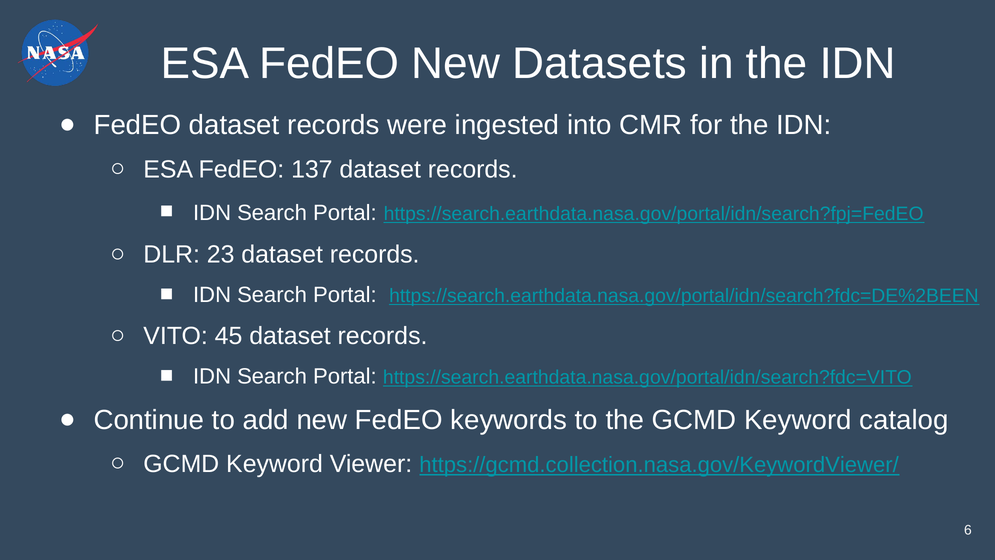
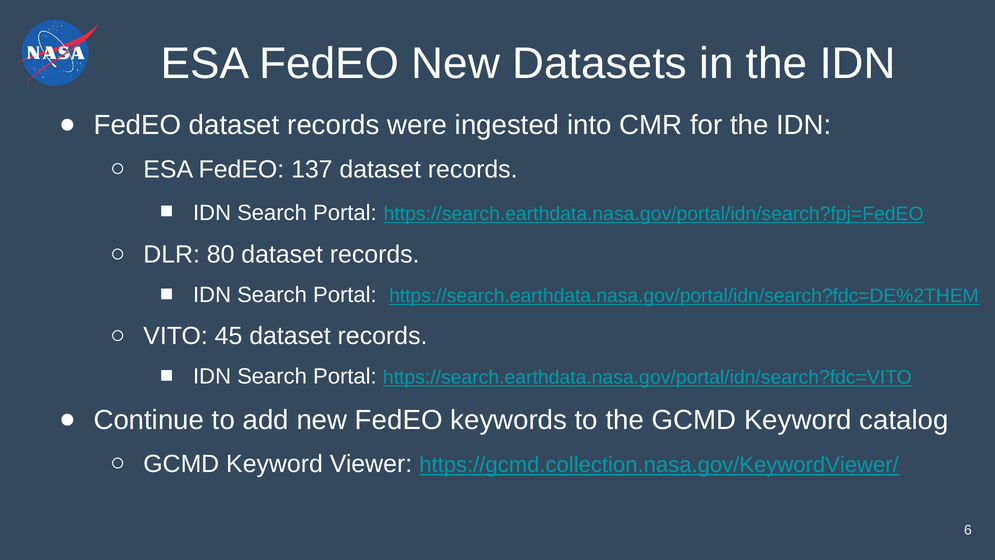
23: 23 -> 80
https://search.earthdata.nasa.gov/portal/idn/search?fdc=DE%2BEEN: https://search.earthdata.nasa.gov/portal/idn/search?fdc=DE%2BEEN -> https://search.earthdata.nasa.gov/portal/idn/search?fdc=DE%2THEM
